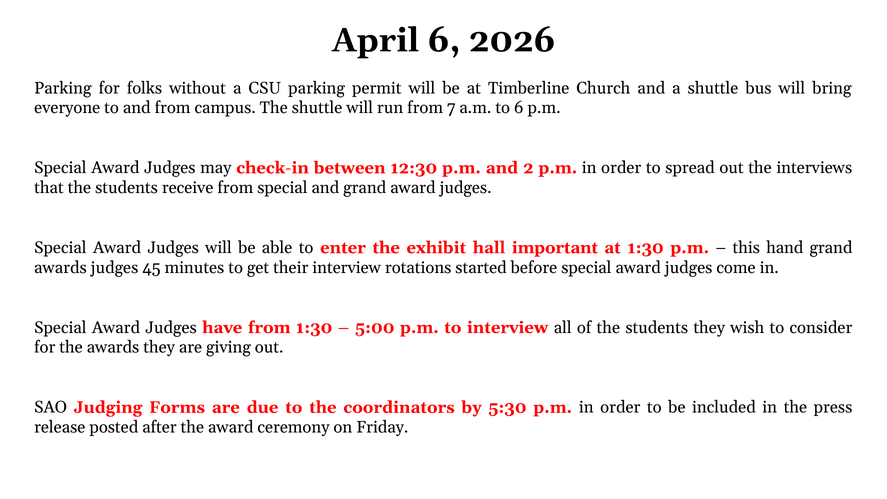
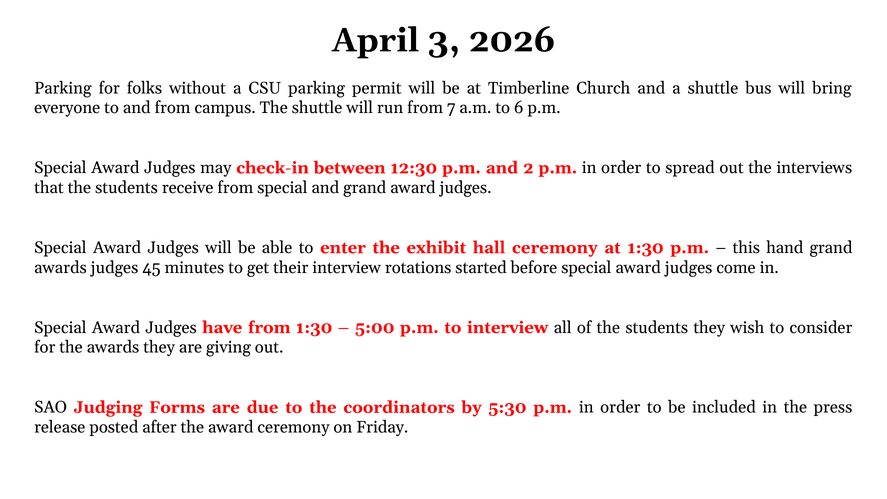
April 6: 6 -> 3
hall important: important -> ceremony
